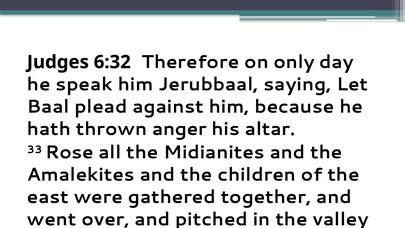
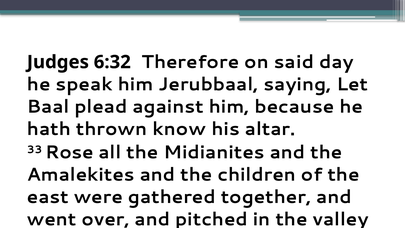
only: only -> said
anger: anger -> know
